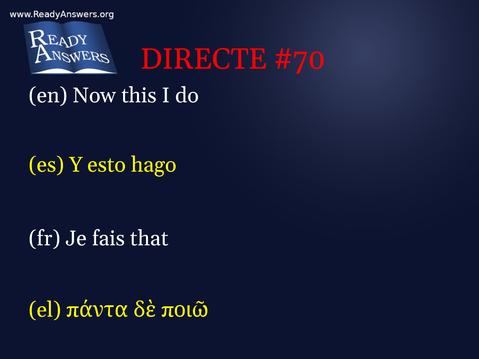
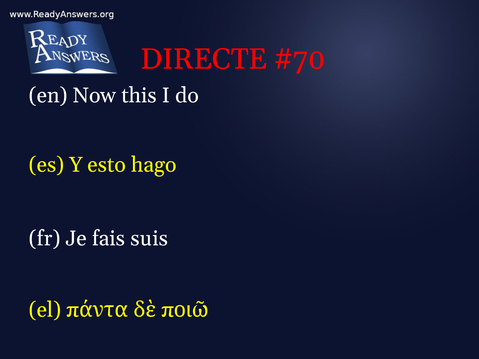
that: that -> suis
